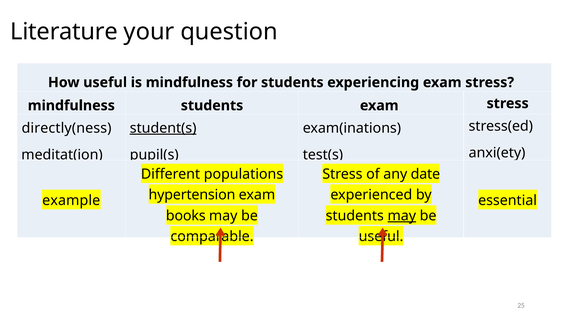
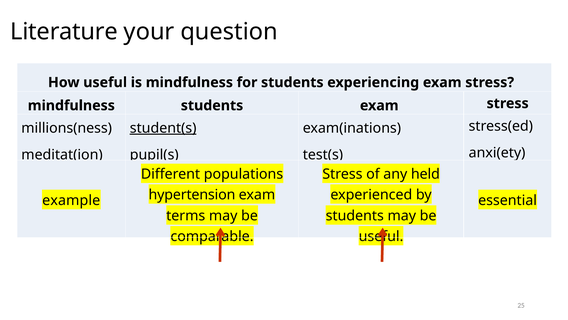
directly(ness: directly(ness -> millions(ness
date: date -> held
books: books -> terms
may at (402, 215) underline: present -> none
